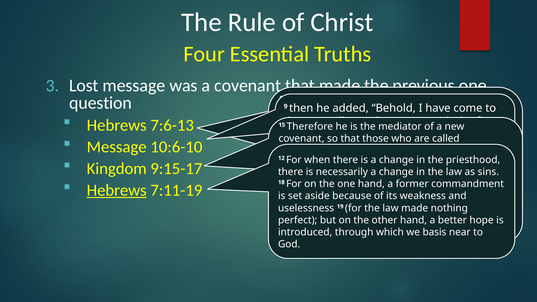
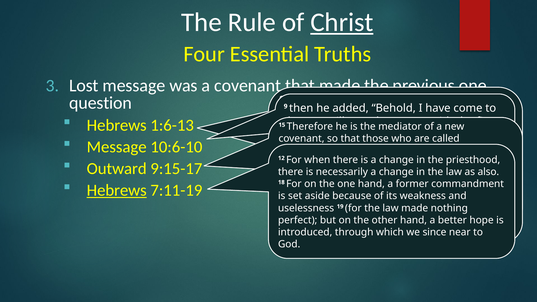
Christ at (342, 22) underline: none -> present
7:6-13: 7:6-13 -> 1:6-13
Kingdom: Kingdom -> Outward
sins: sins -> also
we basis: basis -> since
